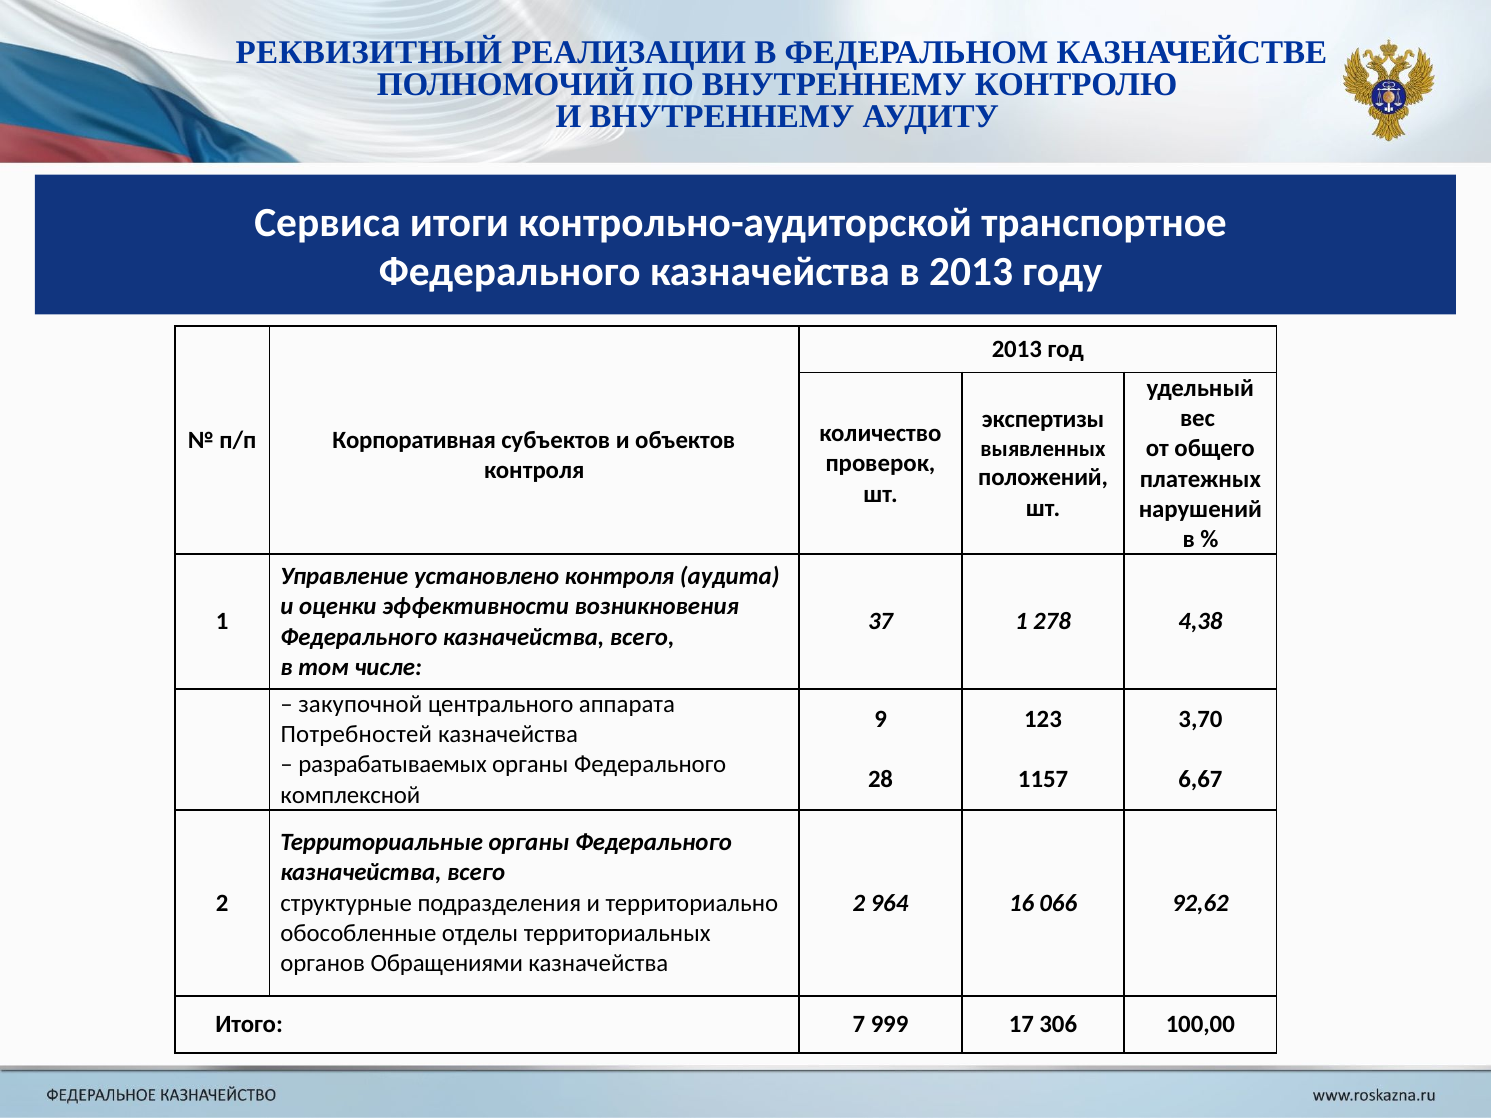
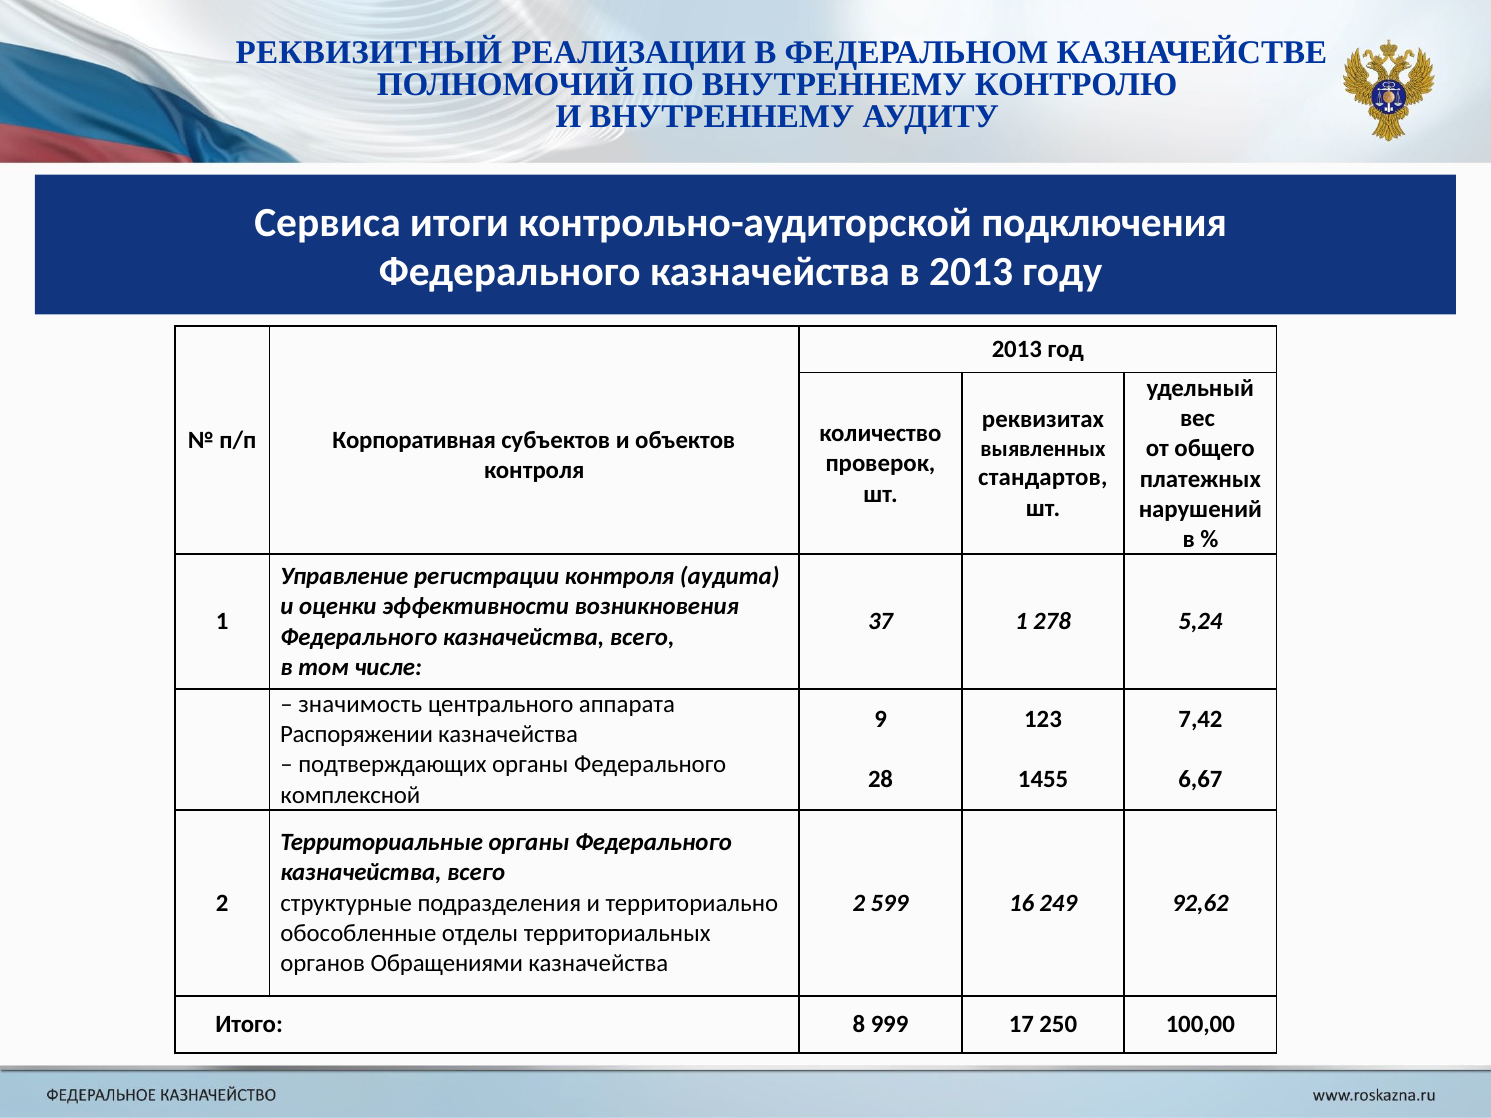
транспортное: транспортное -> подключения
экспертизы: экспертизы -> реквизитах
положений: положений -> стандартов
установлено: установлено -> регистрации
4,38: 4,38 -> 5,24
закупочной: закупочной -> значимость
3,70: 3,70 -> 7,42
Потребностей: Потребностей -> Распоряжении
разрабатываемых: разрабатываемых -> подтверждающих
1157: 1157 -> 1455
964: 964 -> 599
066: 066 -> 249
7: 7 -> 8
306: 306 -> 250
